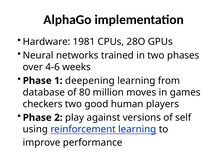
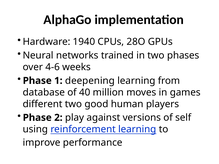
1981: 1981 -> 1940
80: 80 -> 40
checkers: checkers -> different
